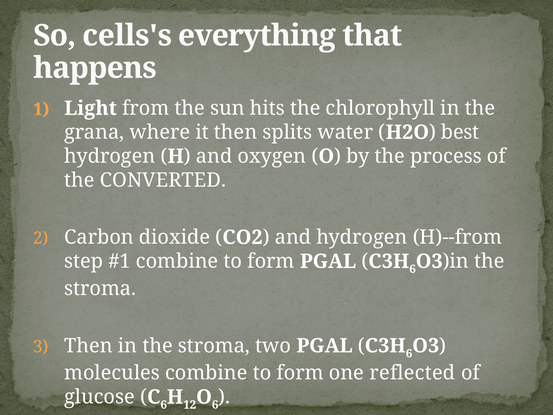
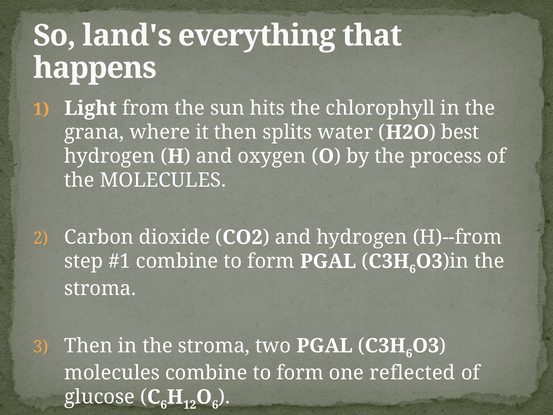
cells's: cells's -> land's
the CONVERTED: CONVERTED -> MOLECULES
